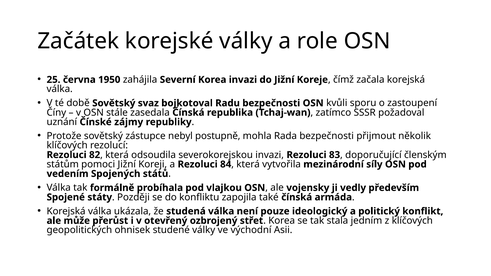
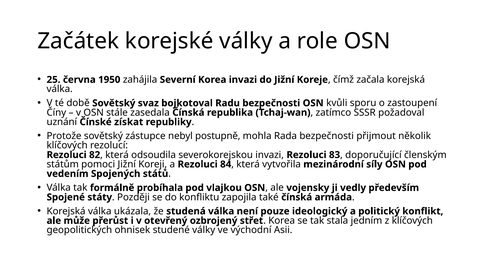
zájmy: zájmy -> získat
